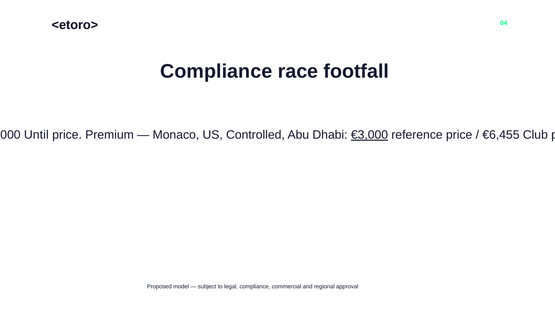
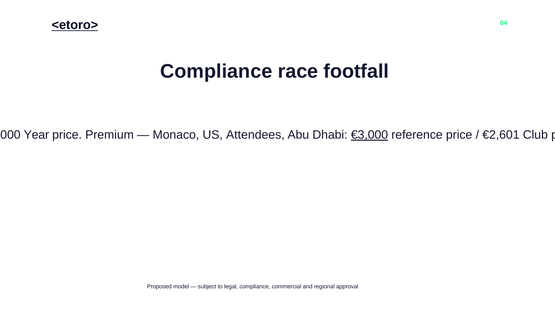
<etoro> underline: none -> present
Until: Until -> Year
Controlled: Controlled -> Attendees
€6,455: €6,455 -> €2,601
